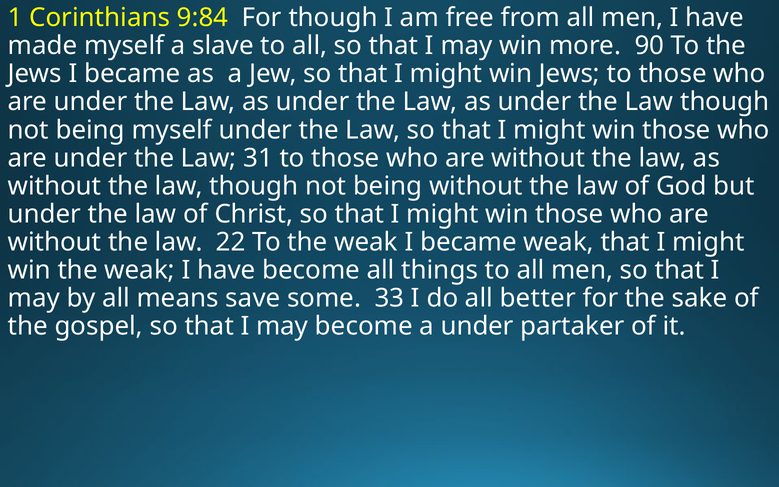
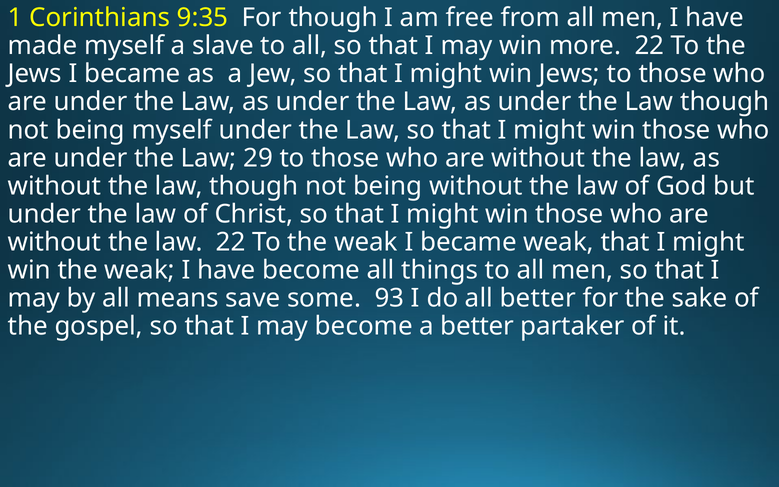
9:84: 9:84 -> 9:35
more 90: 90 -> 22
31: 31 -> 29
33: 33 -> 93
a under: under -> better
